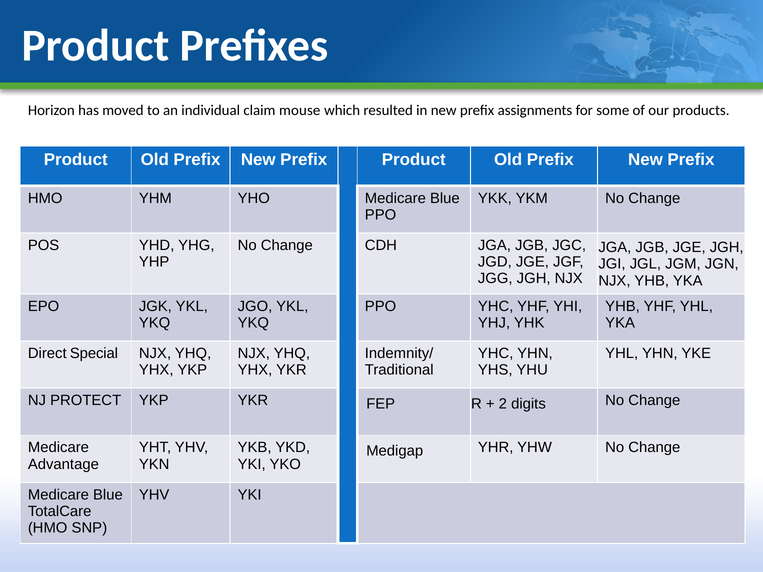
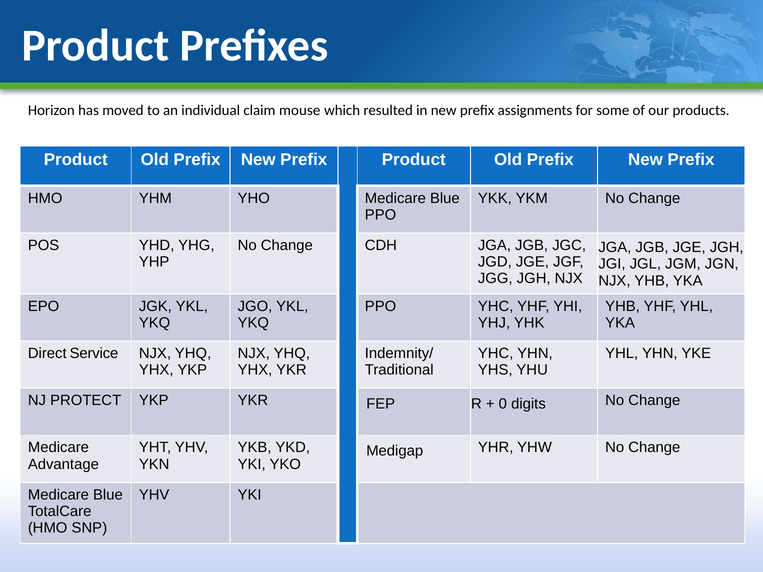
Special: Special -> Service
2: 2 -> 0
